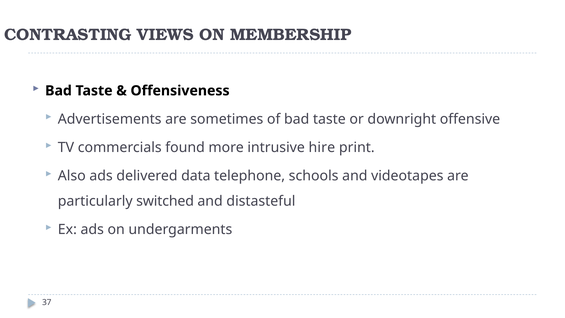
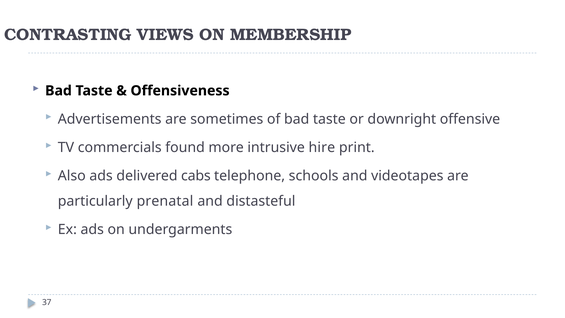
data: data -> cabs
switched: switched -> prenatal
